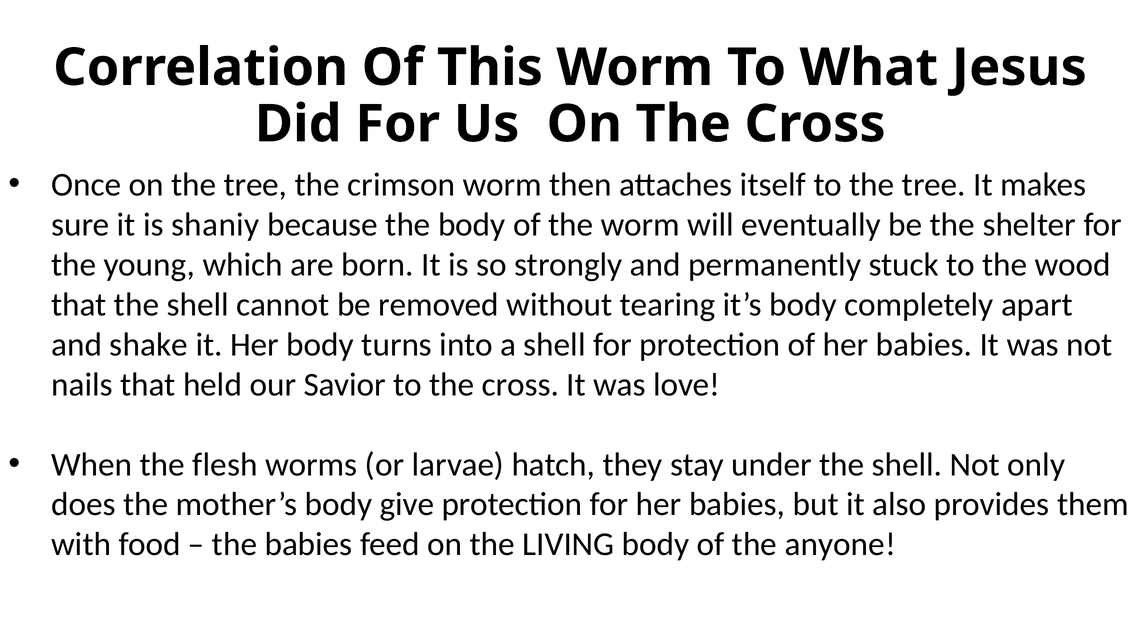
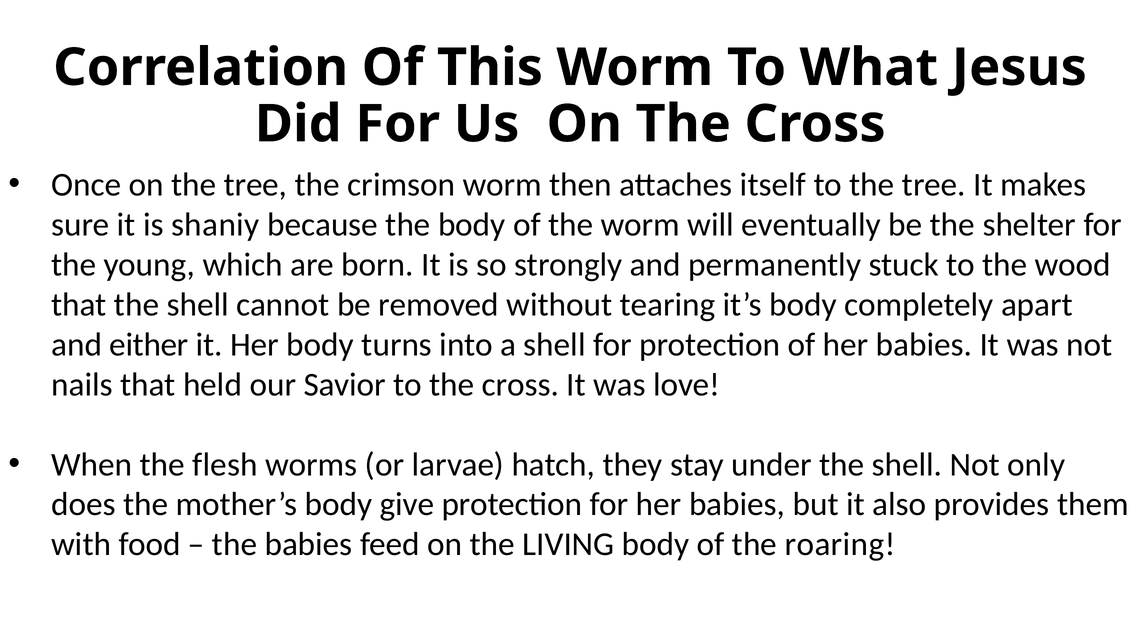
shake: shake -> either
anyone: anyone -> roaring
